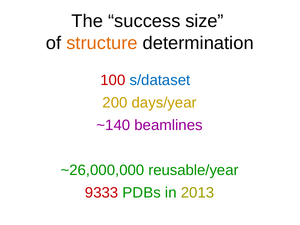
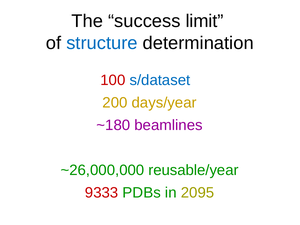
size: size -> limit
structure colour: orange -> blue
~140: ~140 -> ~180
2013: 2013 -> 2095
